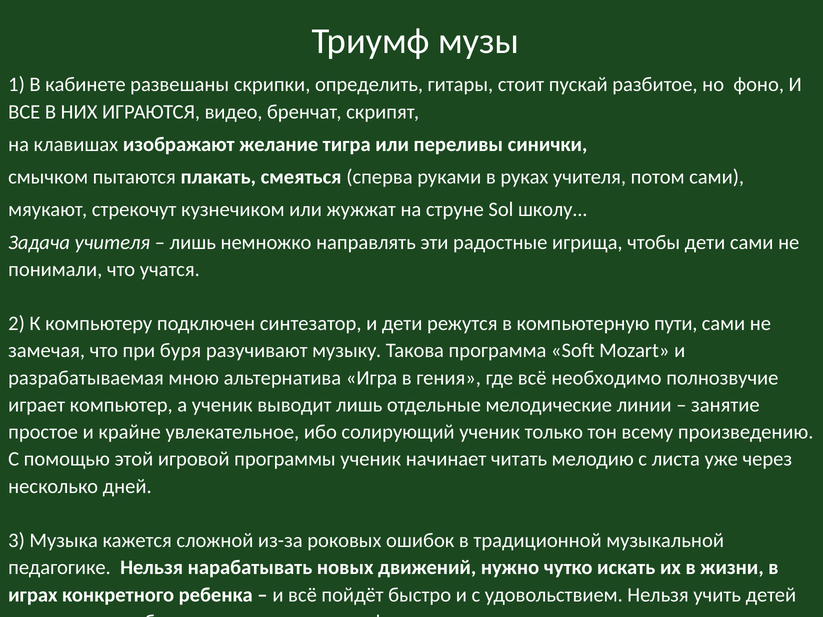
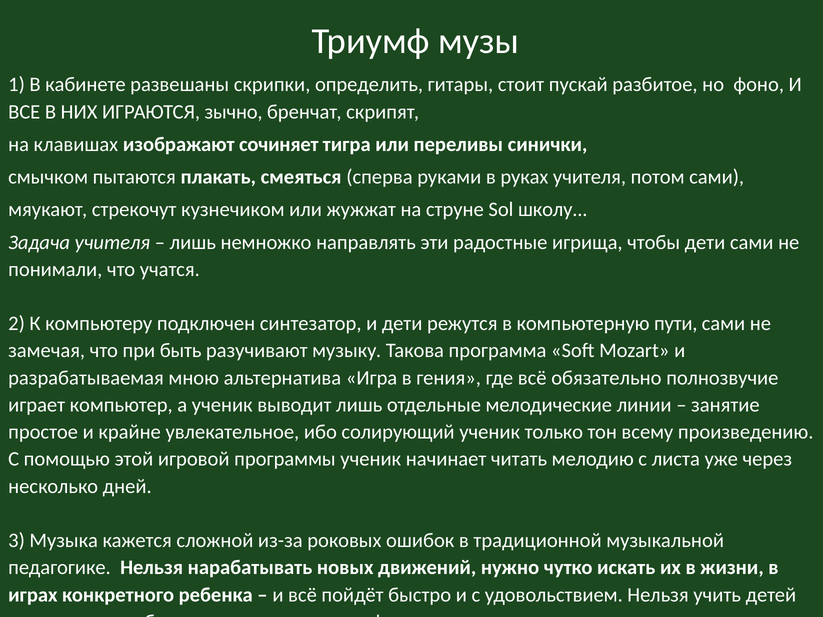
видео: видео -> зычно
желание: желание -> сочиняет
буря: буря -> быть
необходимо: необходимо -> обязательно
